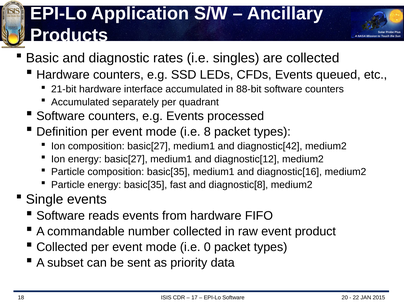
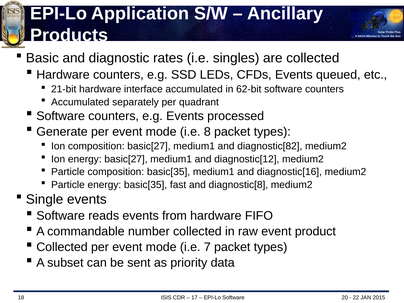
88-bit: 88-bit -> 62-bit
Definition: Definition -> Generate
diagnostic[42: diagnostic[42 -> diagnostic[82
0: 0 -> 7
